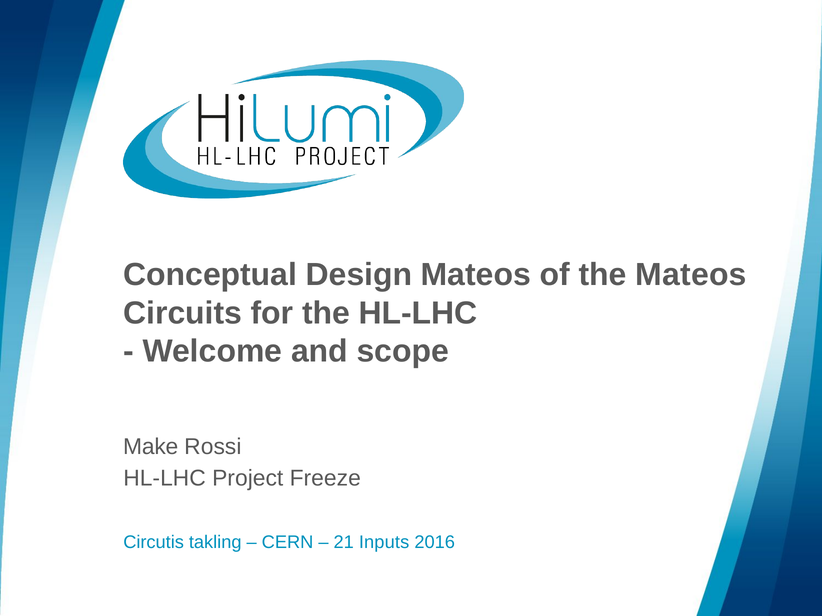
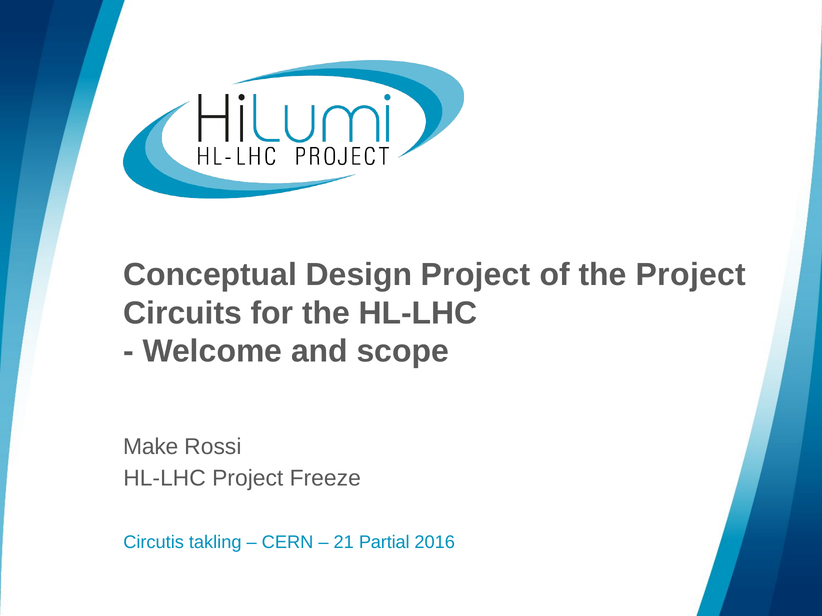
Design Mateos: Mateos -> Project
the Mateos: Mateos -> Project
Inputs: Inputs -> Partial
